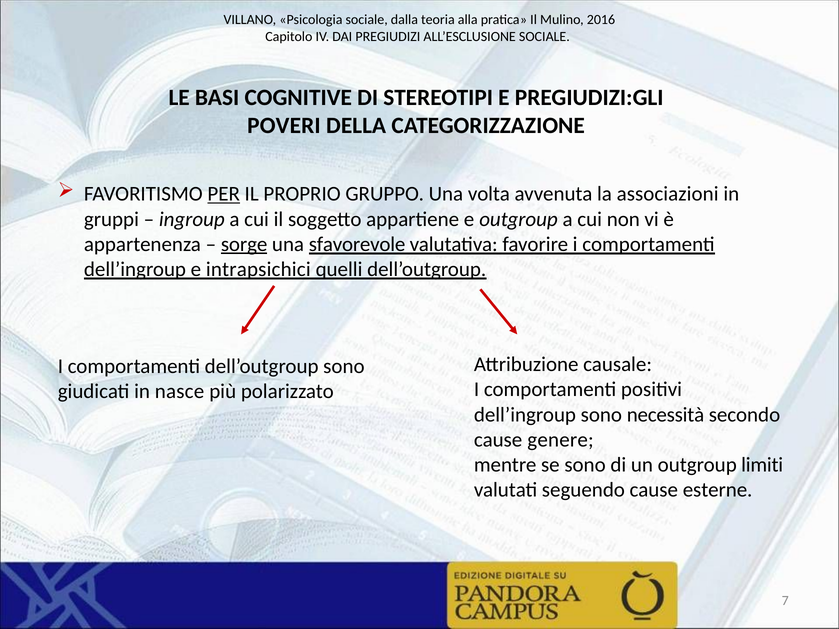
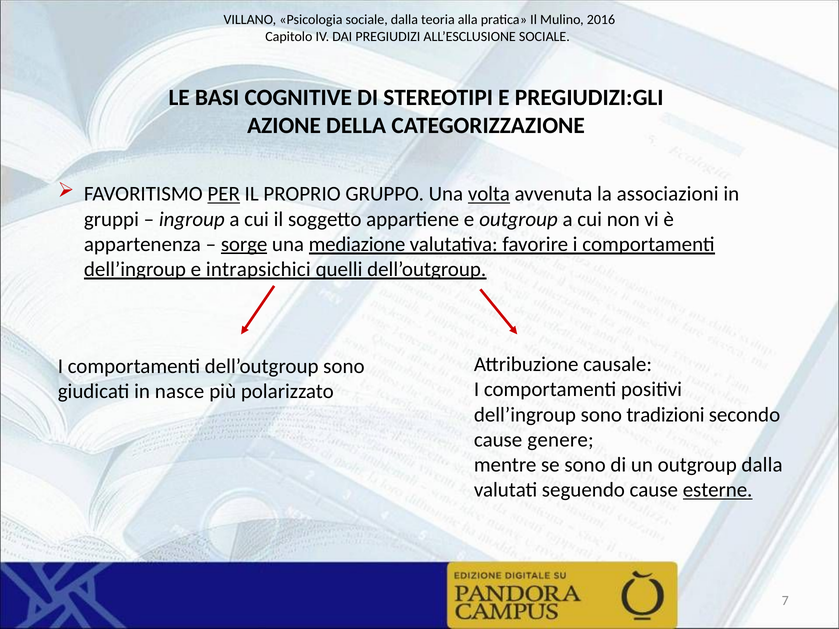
POVERI: POVERI -> AZIONE
volta underline: none -> present
sfavorevole: sfavorevole -> mediazione
necessità: necessità -> tradizioni
outgroup limiti: limiti -> dalla
esterne underline: none -> present
